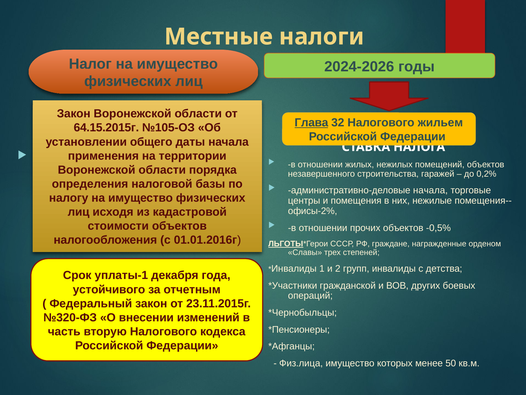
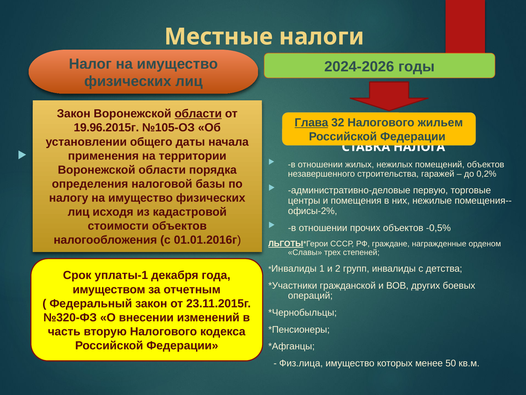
области at (198, 114) underline: none -> present
64.15.2015г: 64.15.2015г -> 19.96.2015г
административно-деловые начала: начала -> первую
устойчивого: устойчивого -> имуществом
